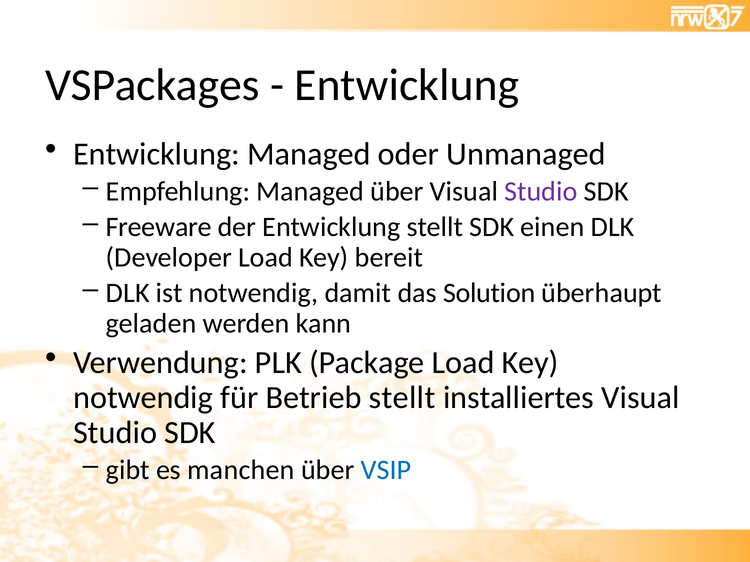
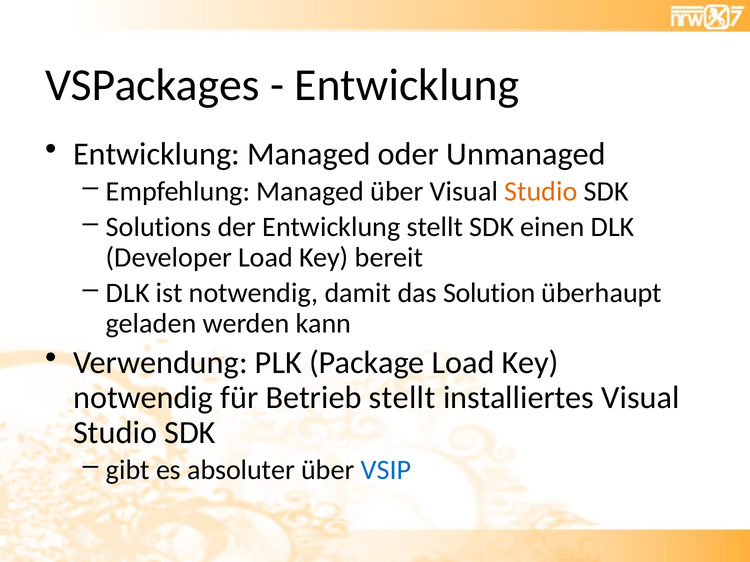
Studio at (541, 192) colour: purple -> orange
Freeware: Freeware -> Solutions
manchen: manchen -> absoluter
